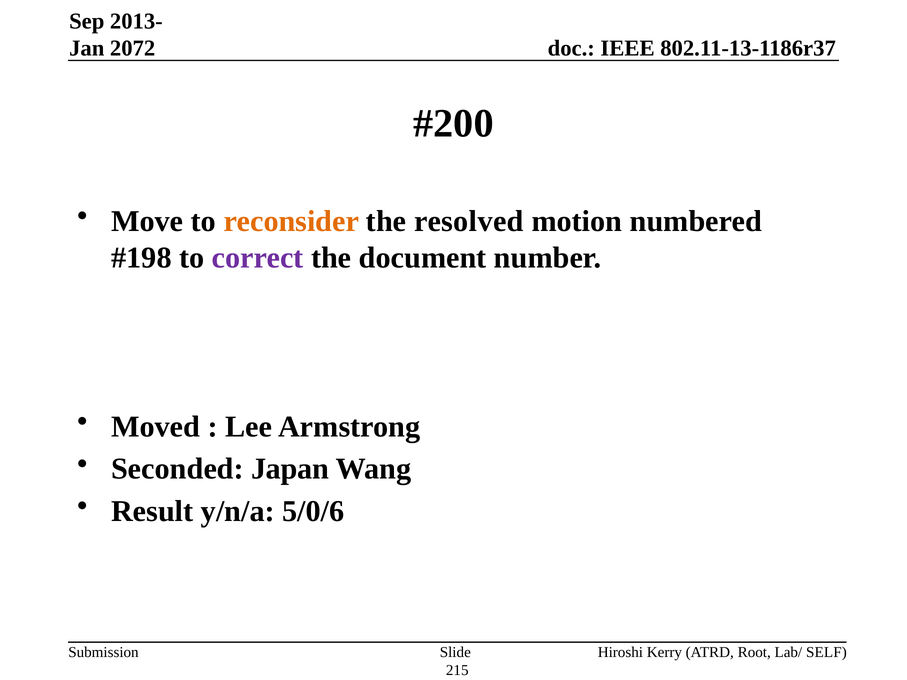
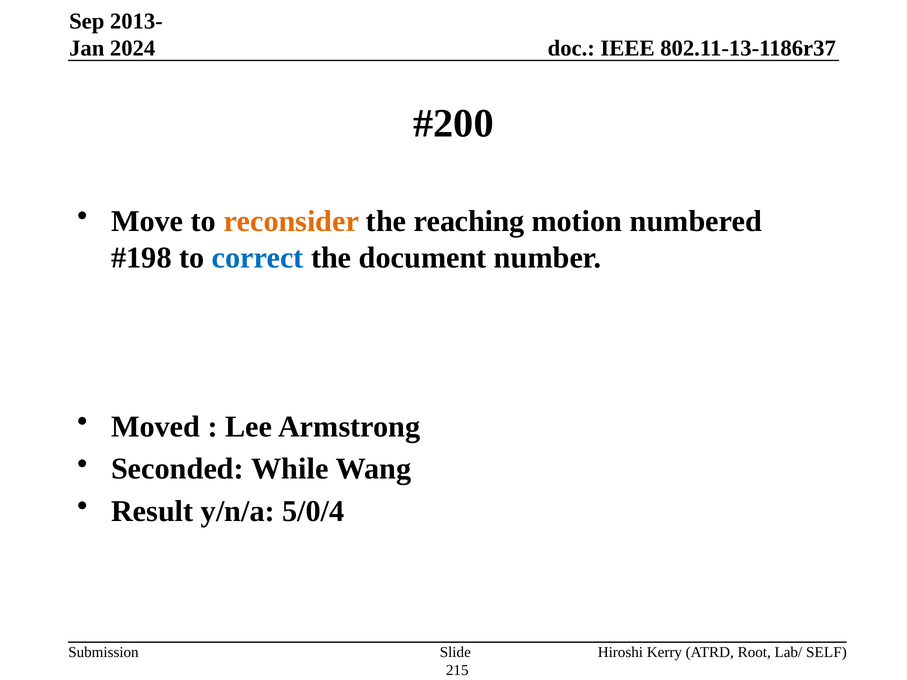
2072: 2072 -> 2024
resolved: resolved -> reaching
correct colour: purple -> blue
Japan: Japan -> While
5/0/6: 5/0/6 -> 5/0/4
